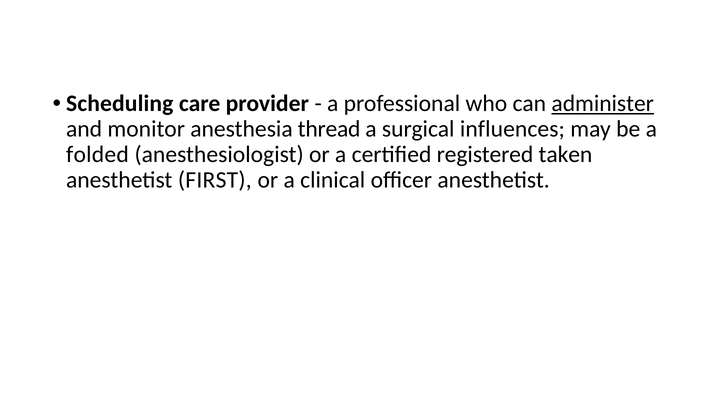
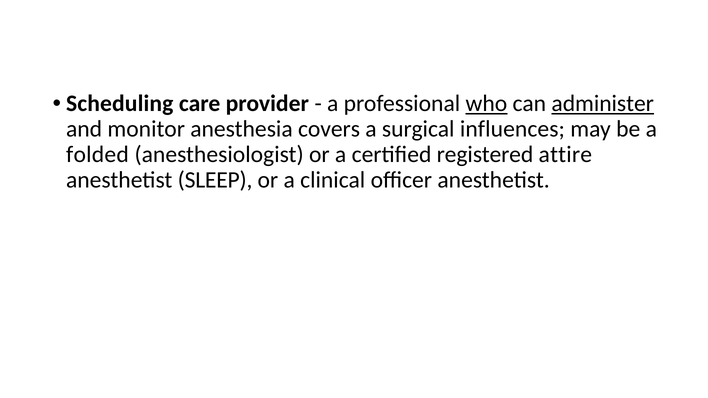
who underline: none -> present
thread: thread -> covers
taken: taken -> attire
FIRST: FIRST -> SLEEP
